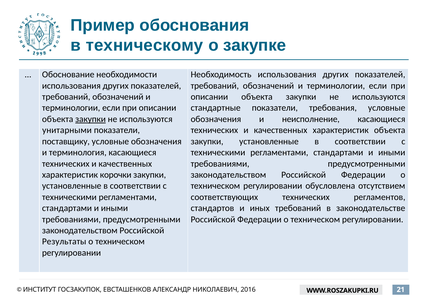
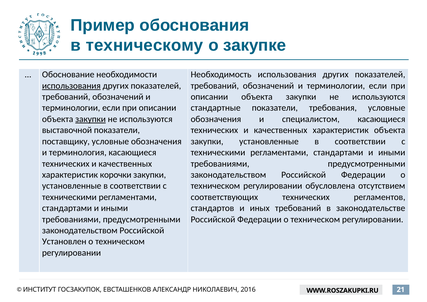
использования at (71, 86) underline: none -> present
неисполнение: неисполнение -> специалистом
унитарными: унитарными -> выставочной
Результаты: Результаты -> Установлен
